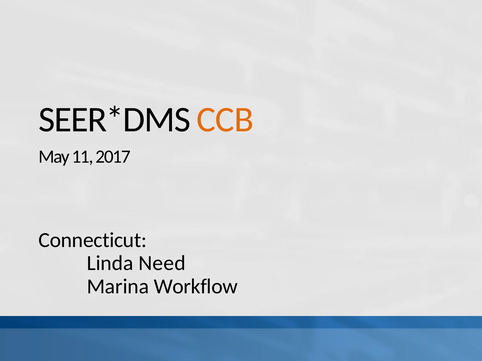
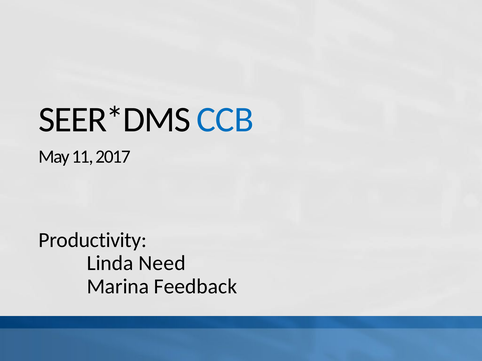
CCB colour: orange -> blue
Connecticut: Connecticut -> Productivity
Workflow: Workflow -> Feedback
